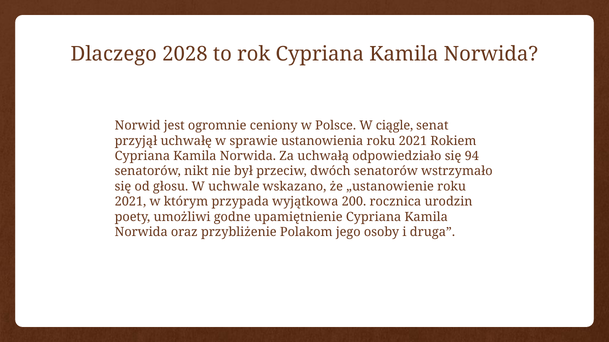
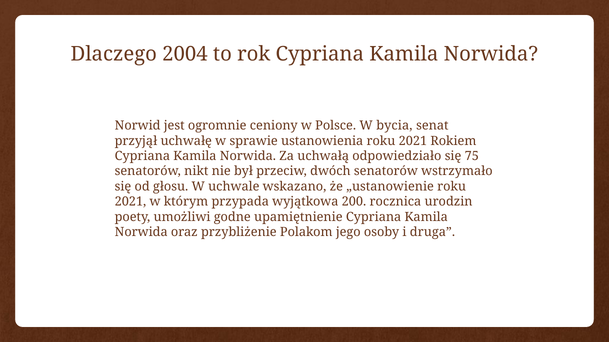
2028: 2028 -> 2004
ciągle: ciągle -> bycia
94: 94 -> 75
